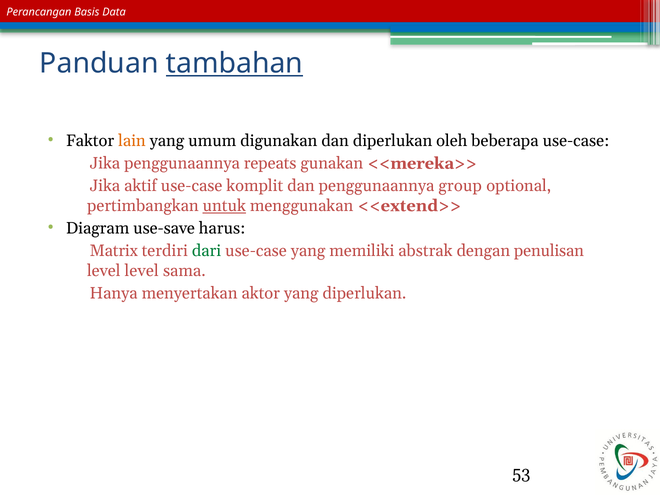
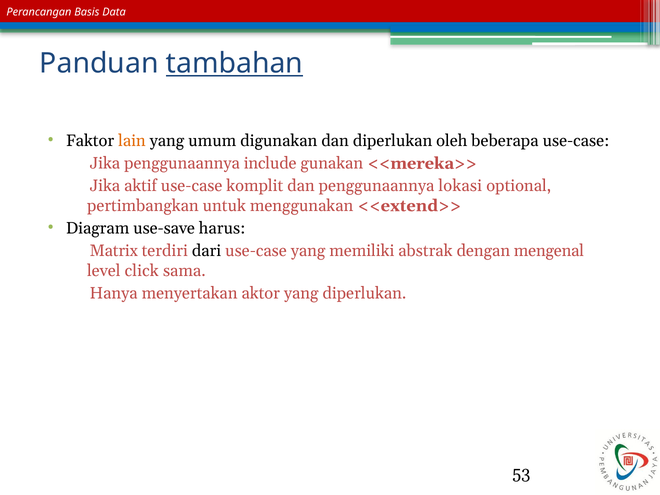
repeats: repeats -> include
group: group -> lokasi
untuk underline: present -> none
dari colour: green -> black
penulisan: penulisan -> mengenal
level level: level -> click
